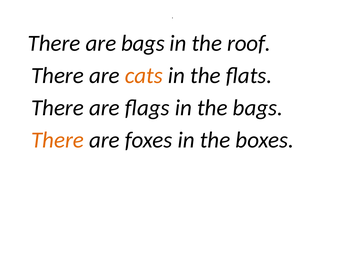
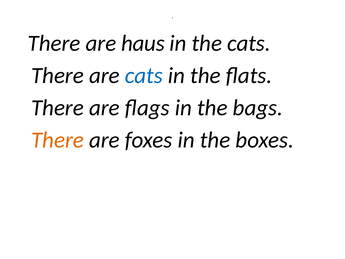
are bags: bags -> haus
the roof: roof -> cats
cats at (144, 75) colour: orange -> blue
